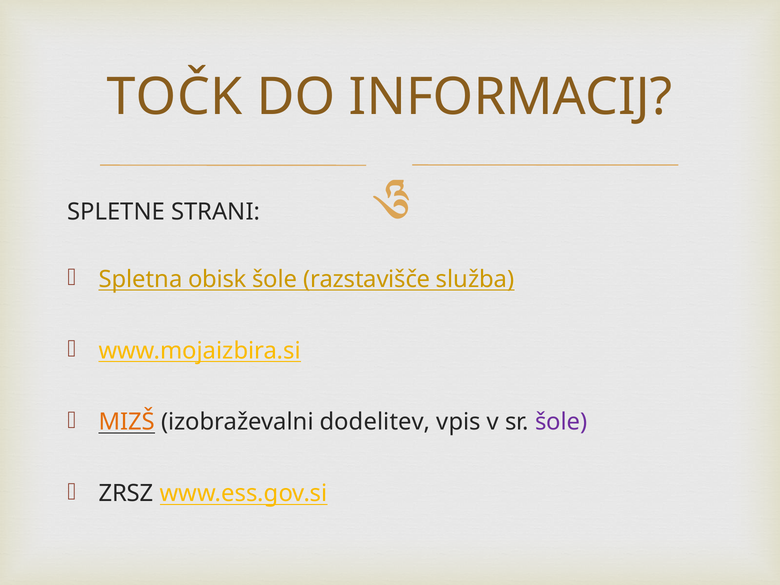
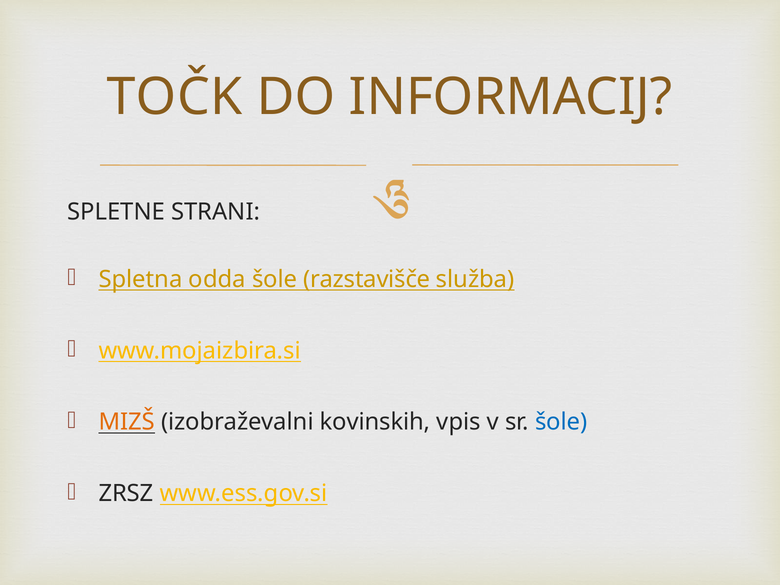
obisk: obisk -> odda
dodelitev: dodelitev -> kovinskih
šole at (561, 422) colour: purple -> blue
